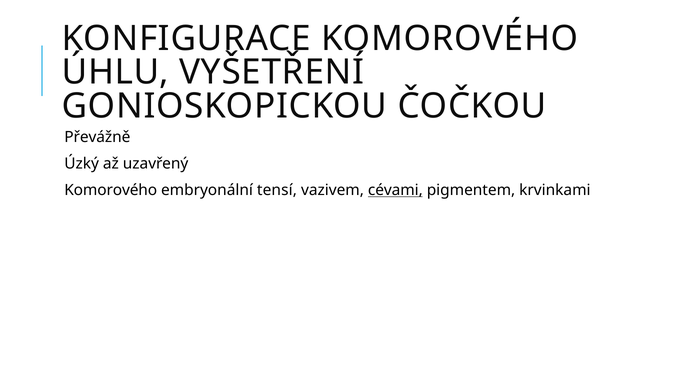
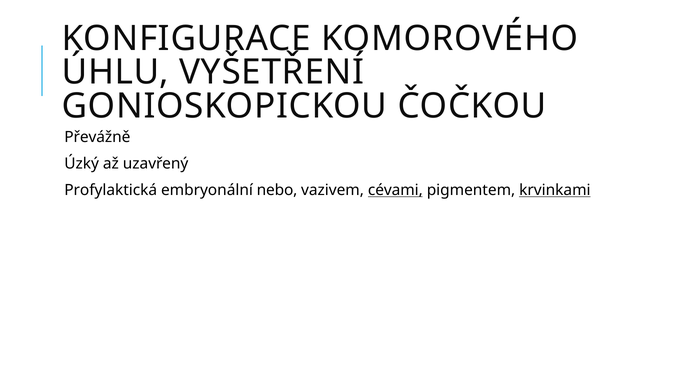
Komorového at (111, 190): Komorového -> Profylaktická
tensí: tensí -> nebo
krvinkami underline: none -> present
